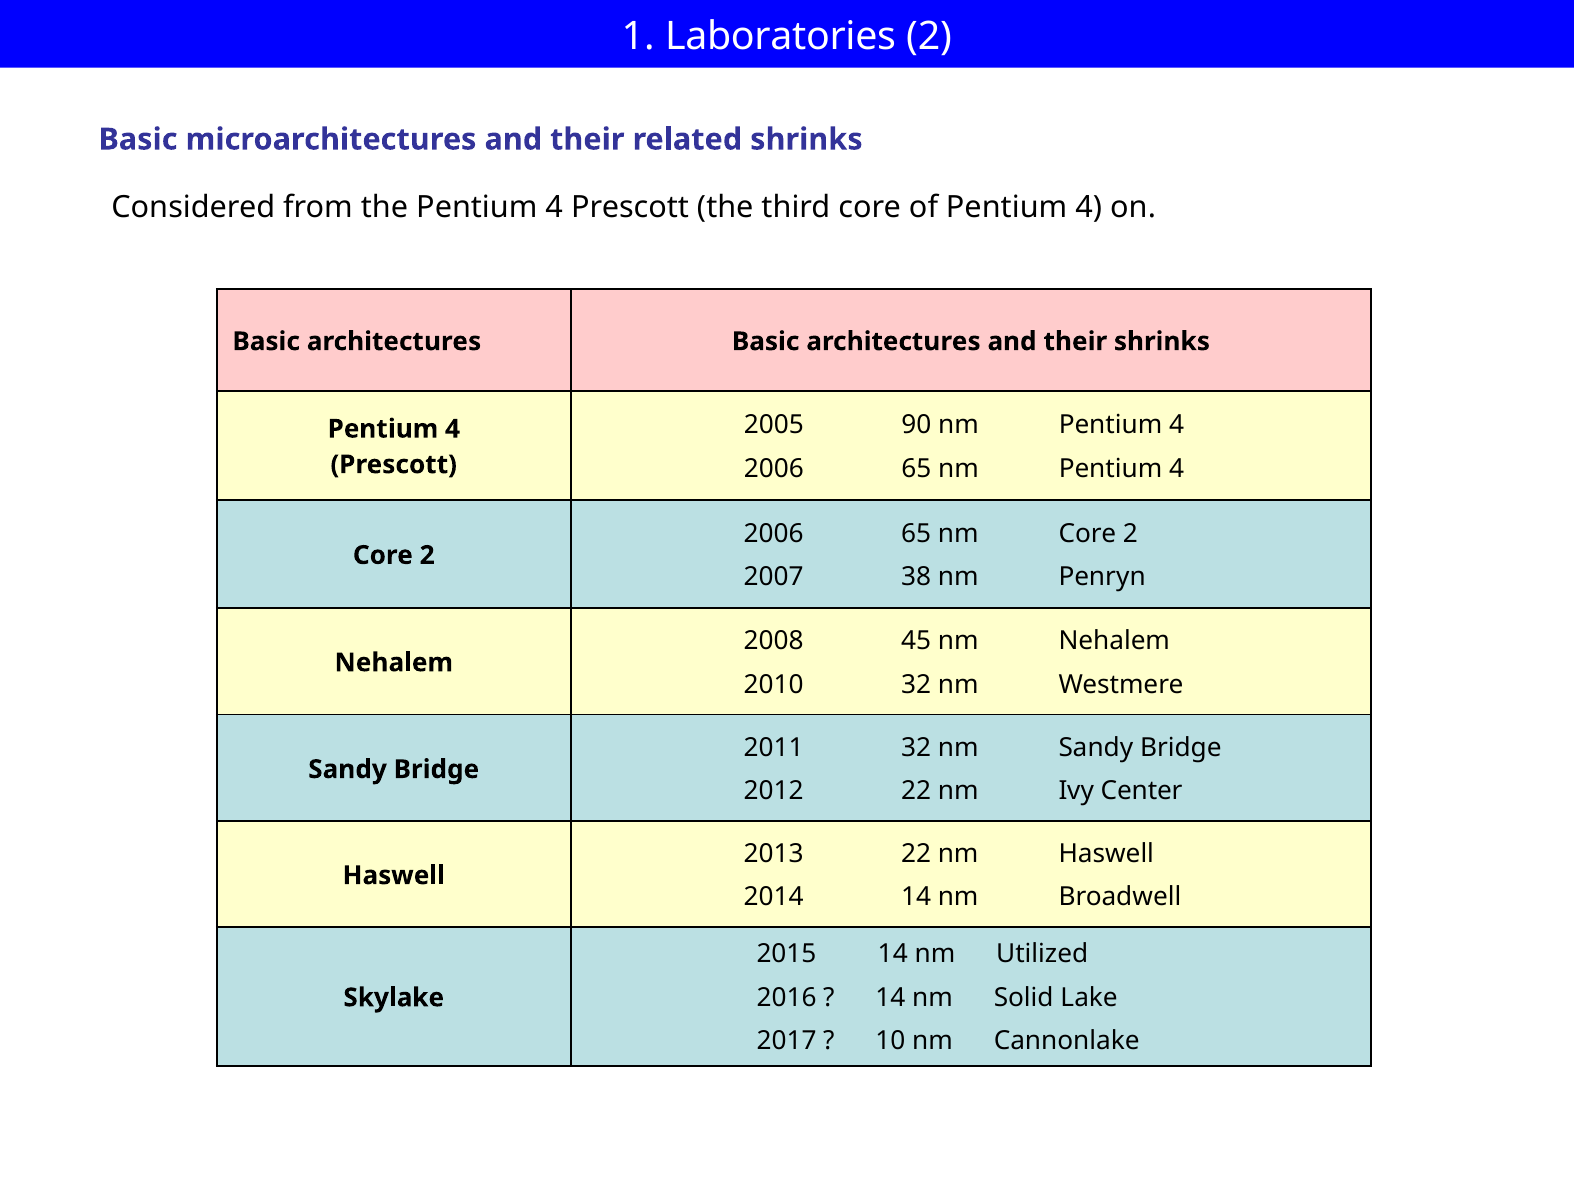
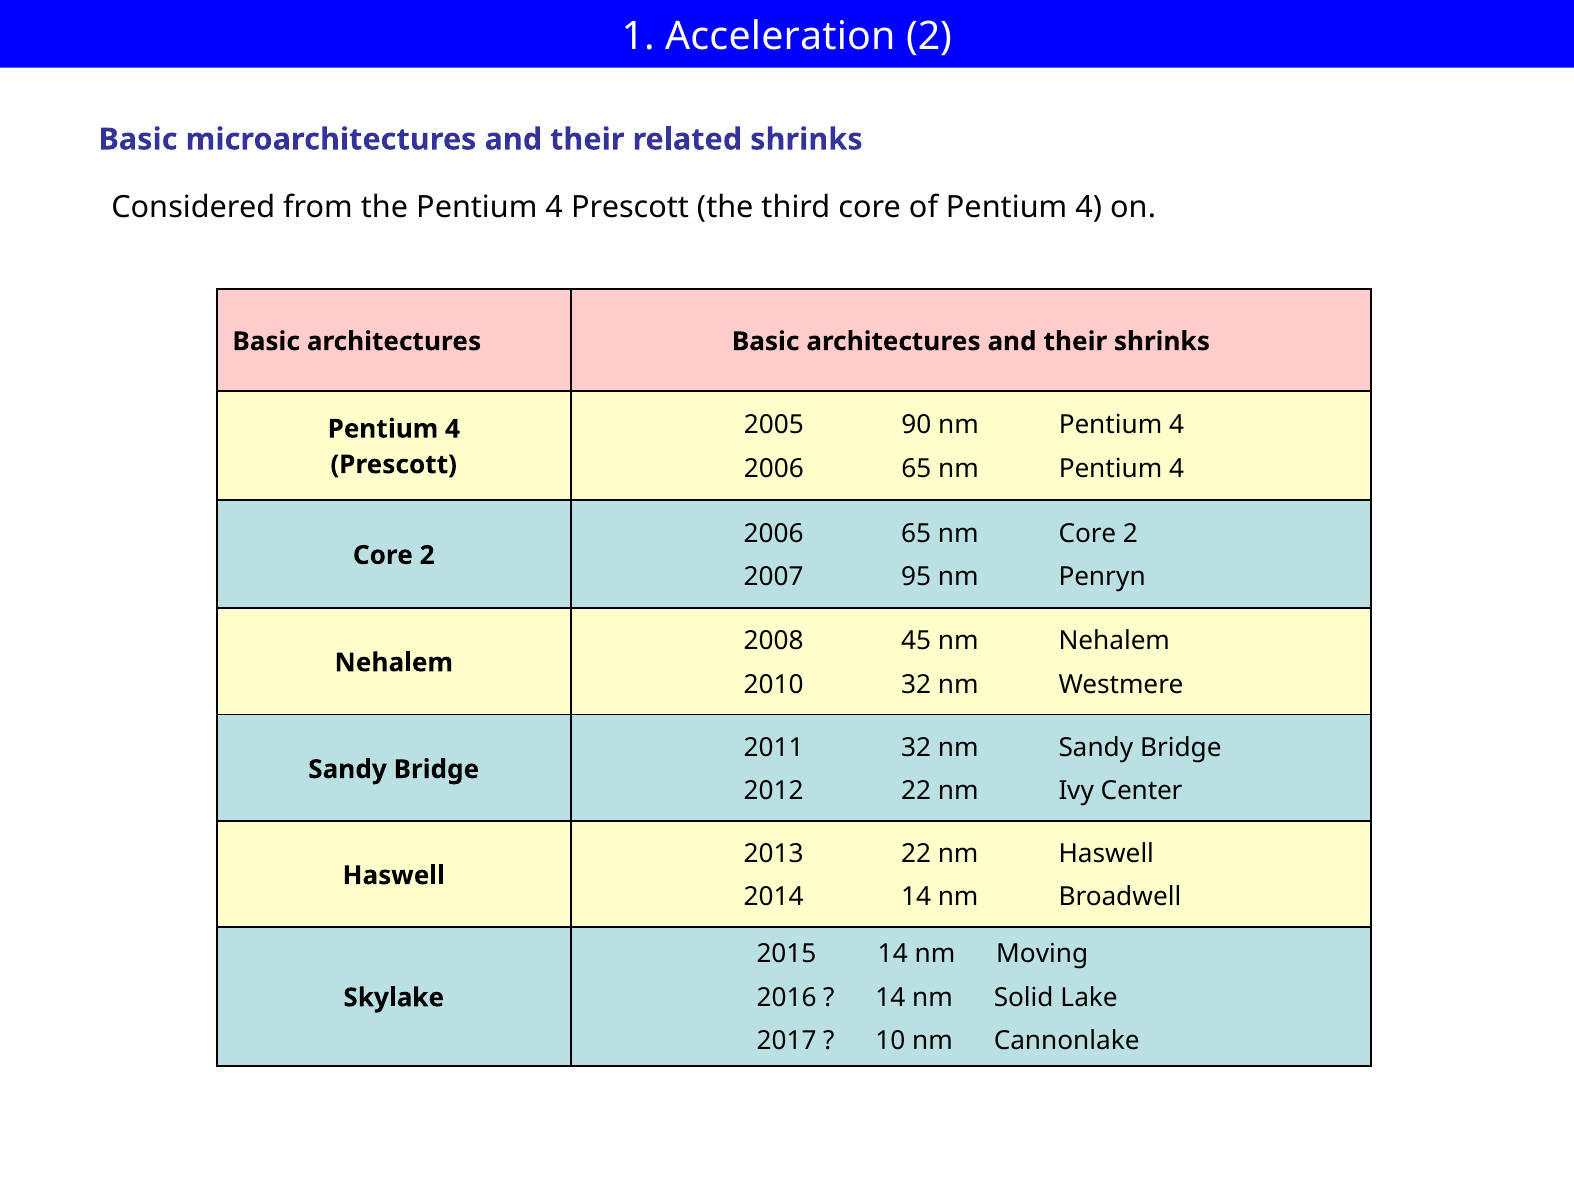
Laboratories: Laboratories -> Acceleration
38: 38 -> 95
Utilized: Utilized -> Moving
